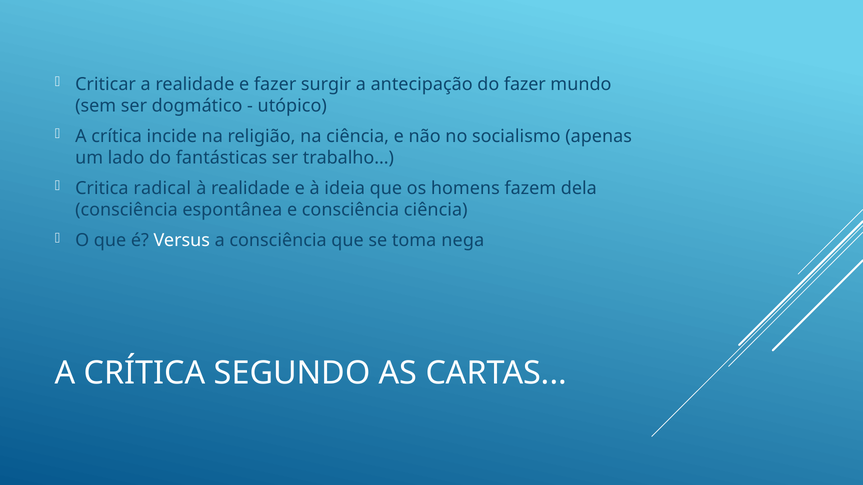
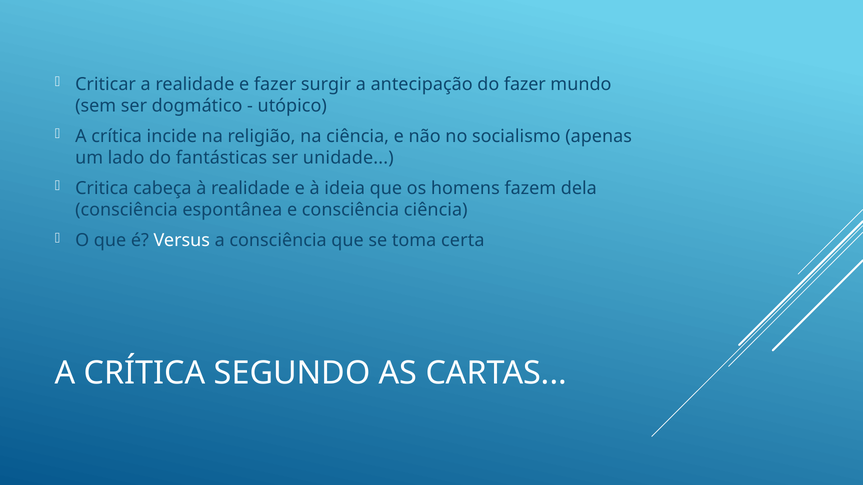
trabalho: trabalho -> unidade
radical: radical -> cabeça
nega: nega -> certa
